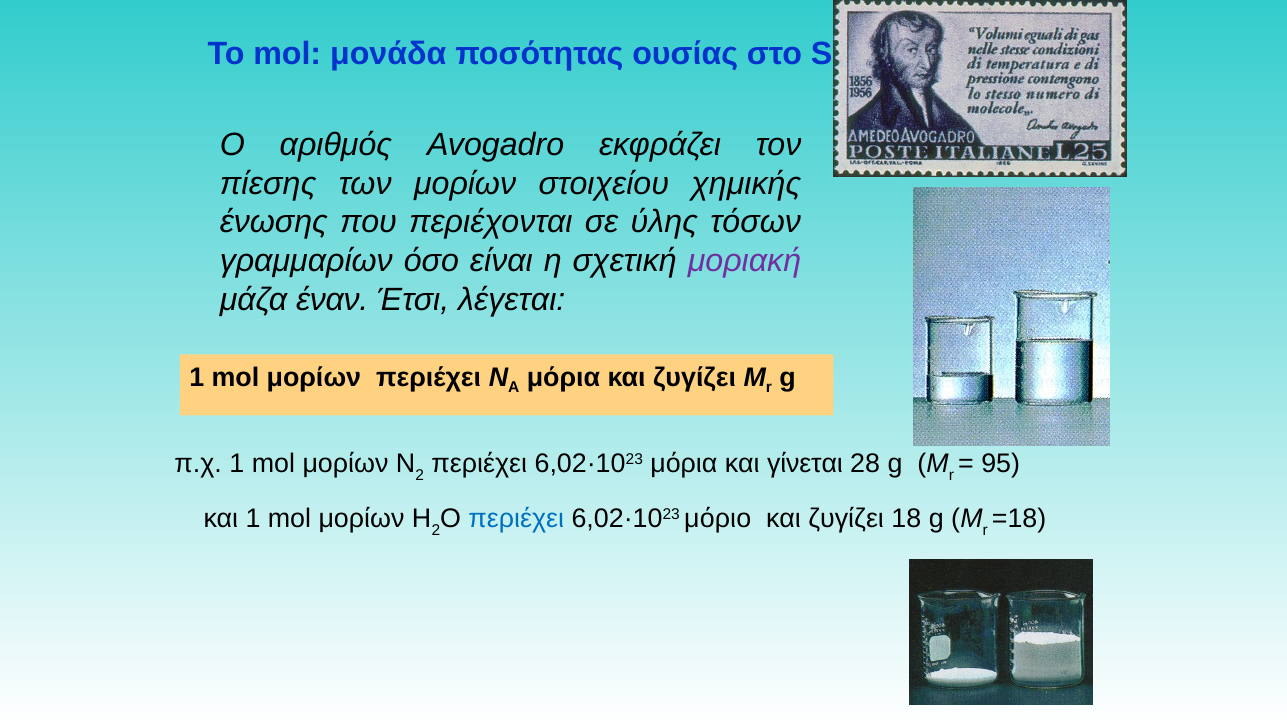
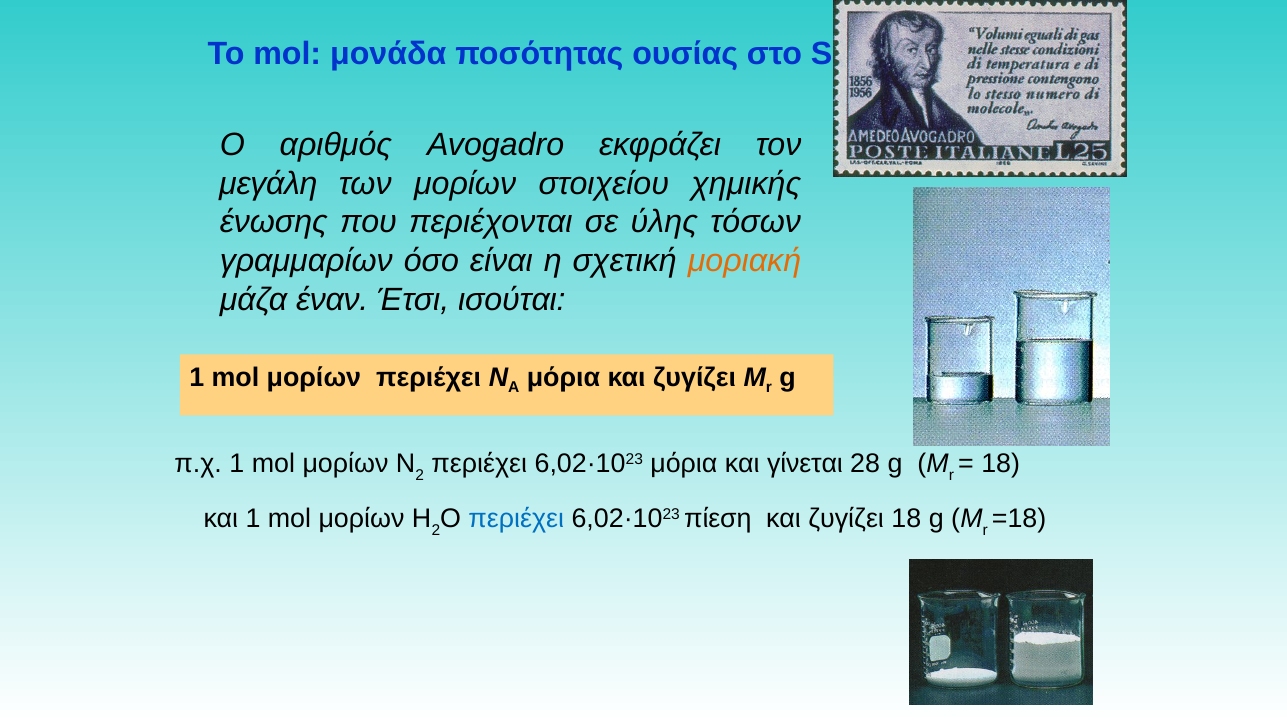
πίεσης: πίεσης -> μεγάλη
μοριακή colour: purple -> orange
λέγεται: λέγεται -> ισούται
95 at (1001, 464): 95 -> 18
μόριο: μόριο -> πίεση
